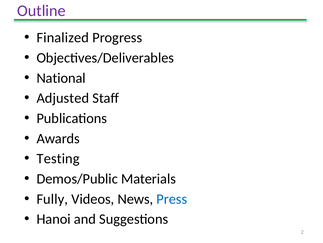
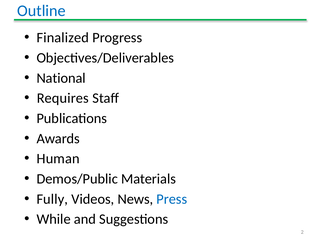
Outline colour: purple -> blue
Adjusted: Adjusted -> Requires
Testing: Testing -> Human
Hanoi: Hanoi -> While
